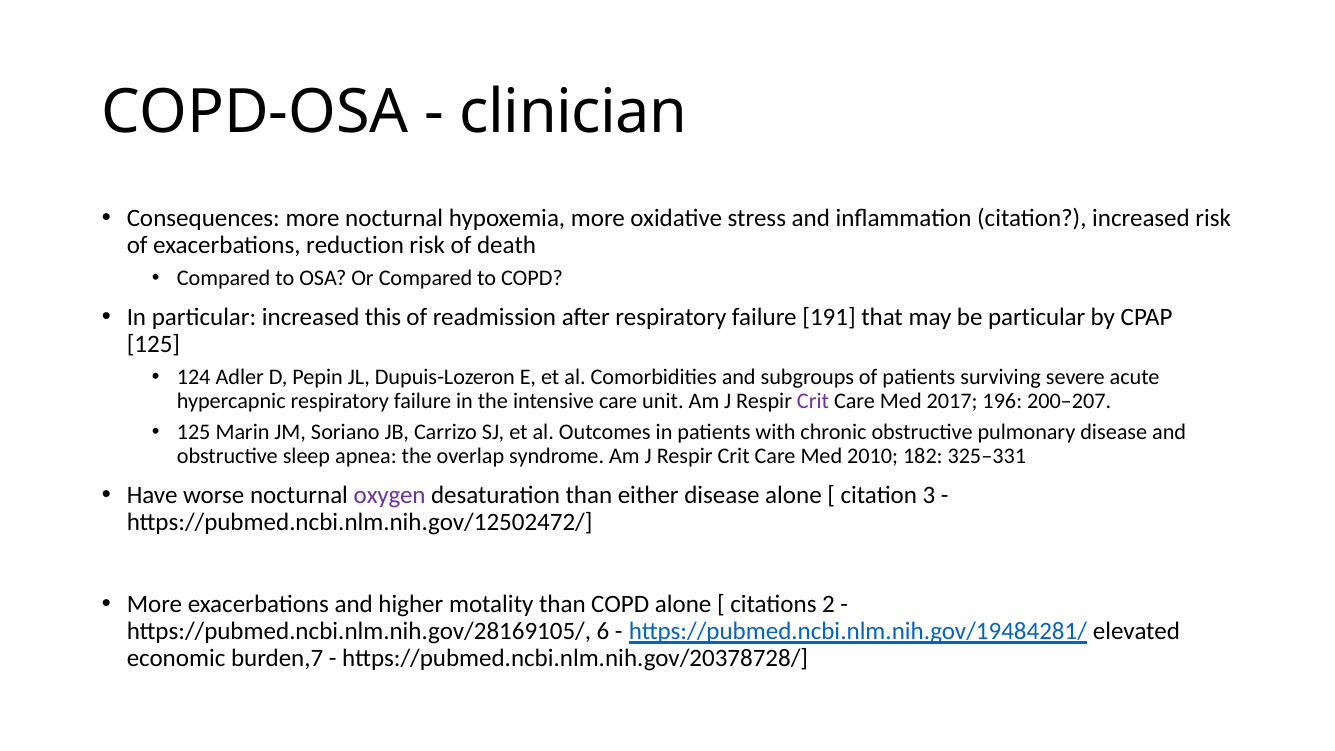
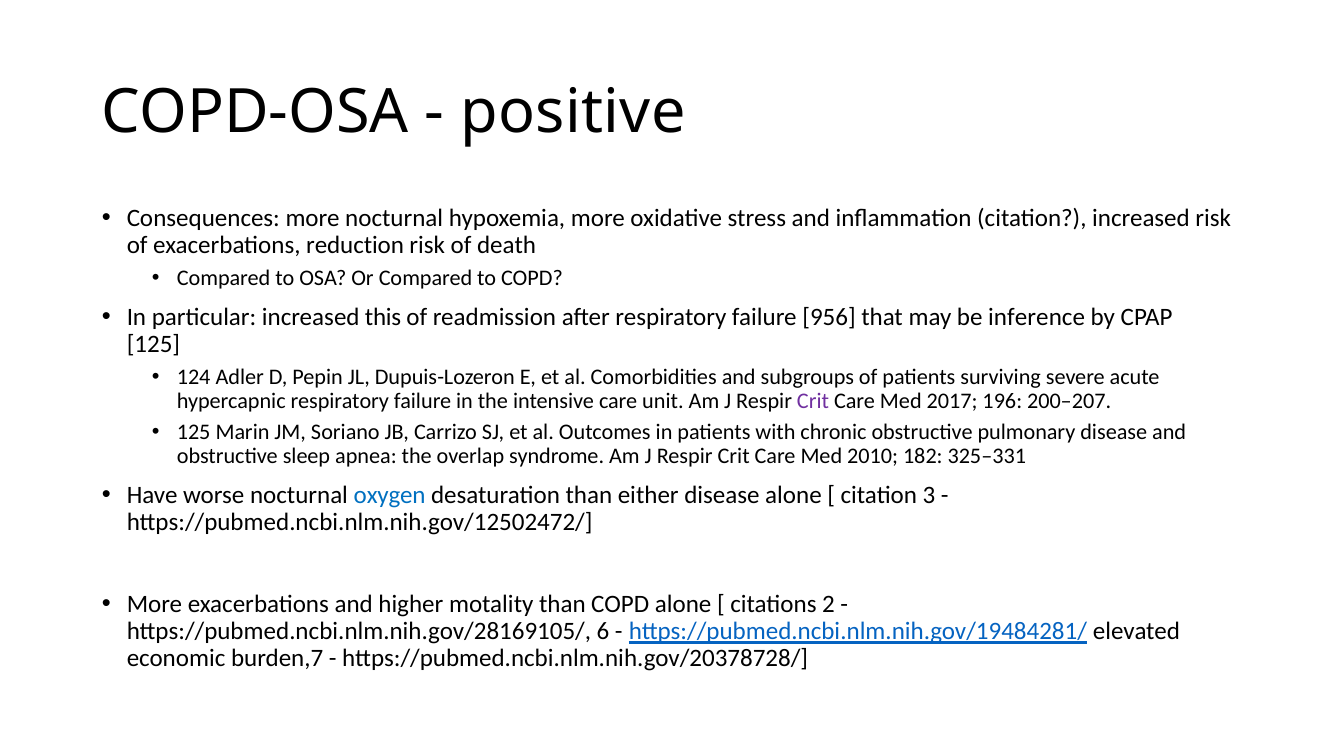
clinician: clinician -> positive
191: 191 -> 956
be particular: particular -> inference
oxygen colour: purple -> blue
